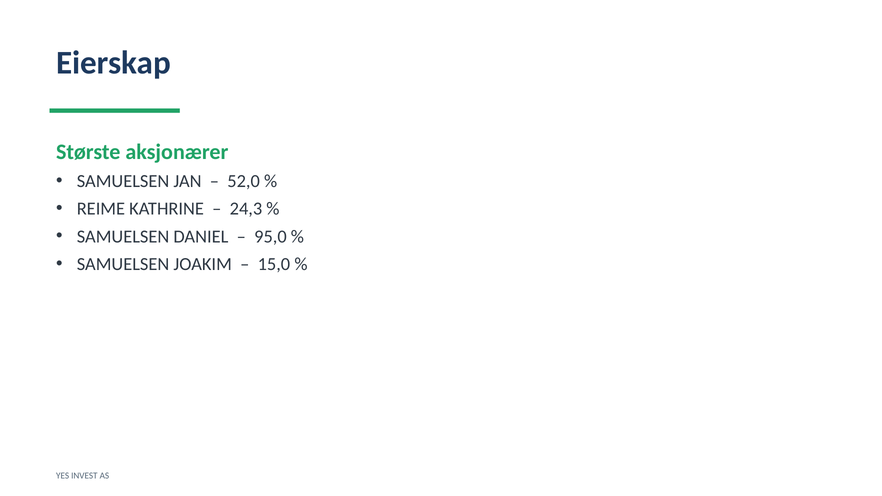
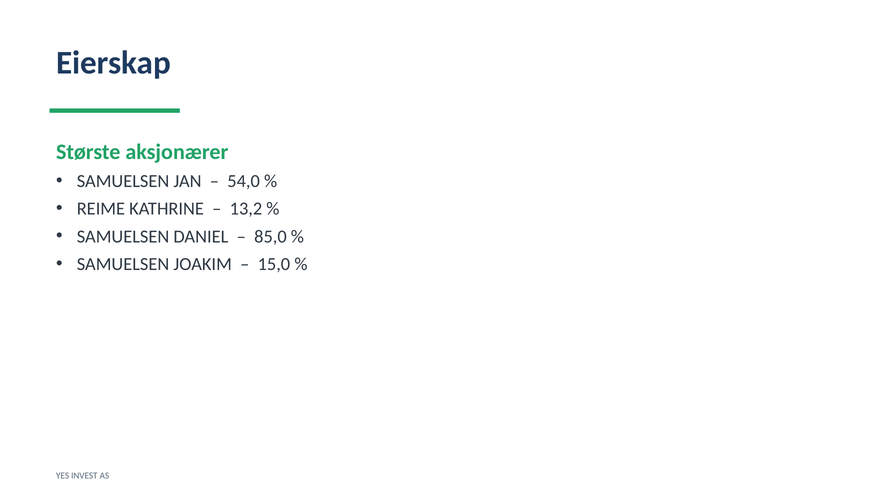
52,0: 52,0 -> 54,0
24,3: 24,3 -> 13,2
95,0: 95,0 -> 85,0
